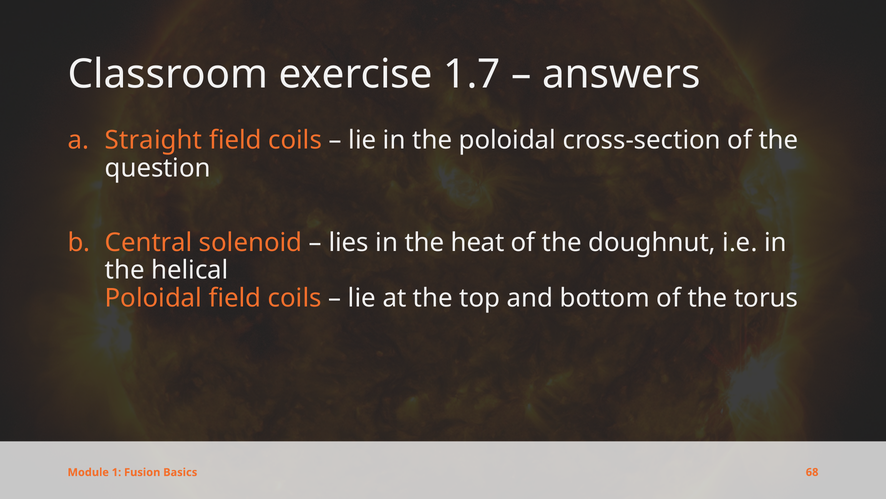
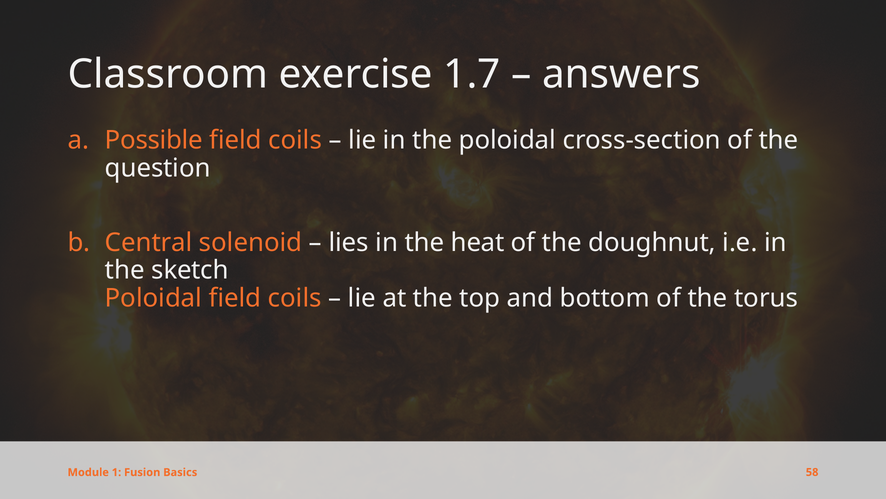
Straight: Straight -> Possible
helical: helical -> sketch
68: 68 -> 58
